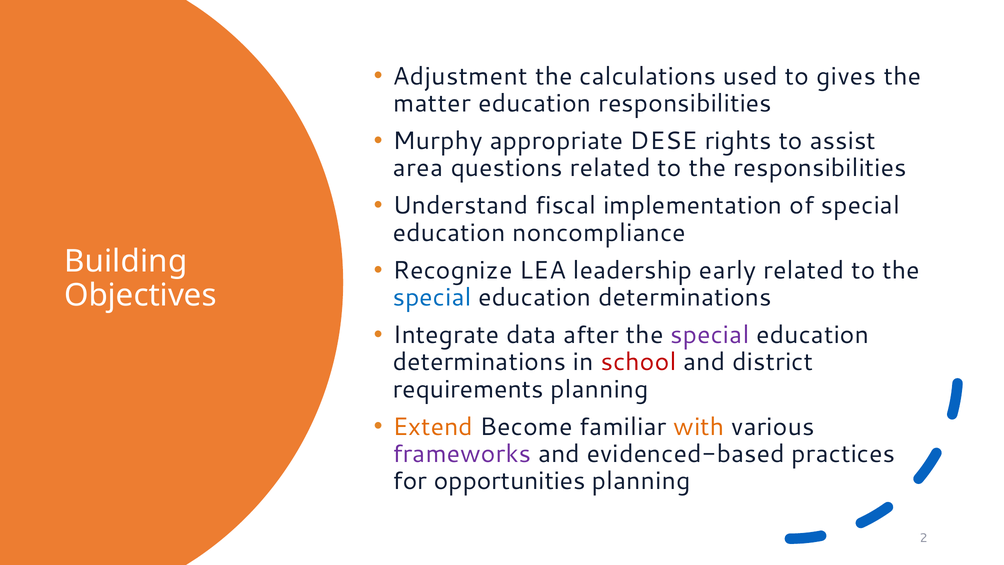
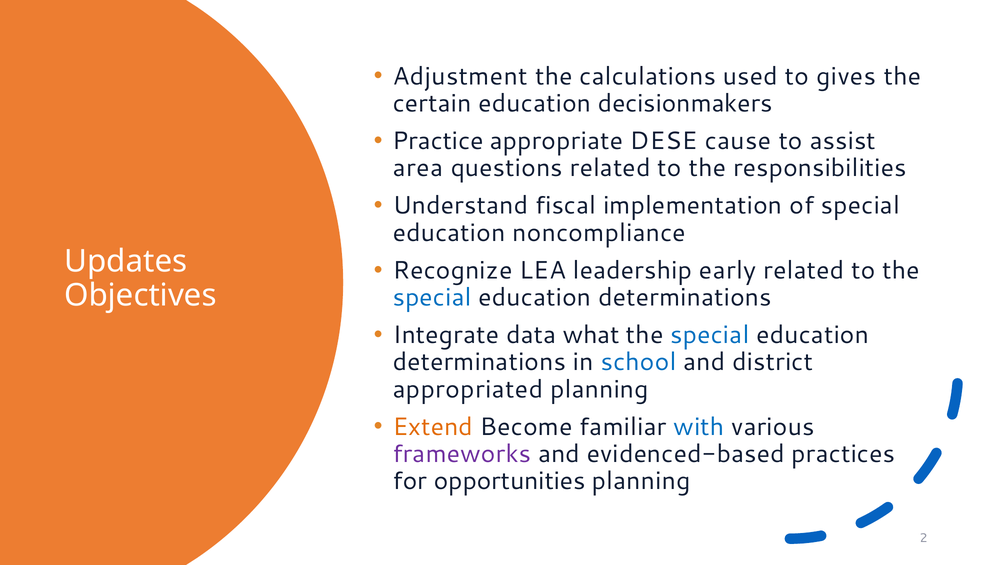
matter: matter -> certain
education responsibilities: responsibilities -> decisionmakers
Murphy: Murphy -> Practice
rights: rights -> cause
Building: Building -> Updates
after: after -> what
special at (710, 335) colour: purple -> blue
school colour: red -> blue
requirements: requirements -> appropriated
with colour: orange -> blue
